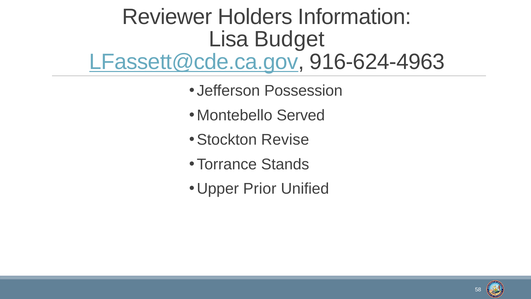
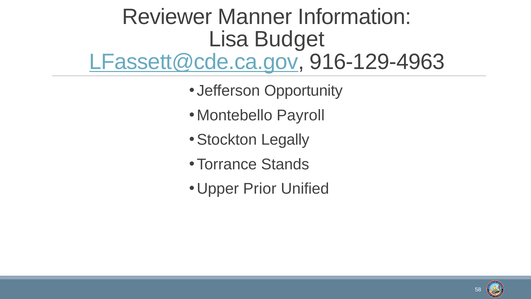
Holders: Holders -> Manner
916-624-4963: 916-624-4963 -> 916-129-4963
Possession: Possession -> Opportunity
Served: Served -> Payroll
Revise: Revise -> Legally
